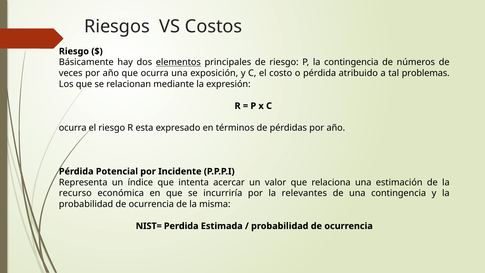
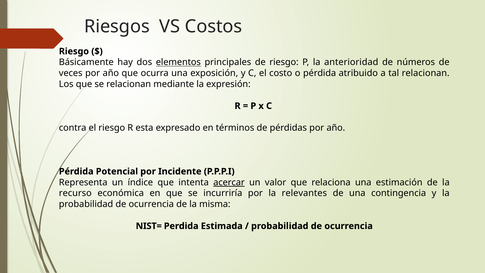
la contingencia: contingencia -> anterioridad
tal problemas: problemas -> relacionan
ocurra at (73, 128): ocurra -> contra
acercar underline: none -> present
